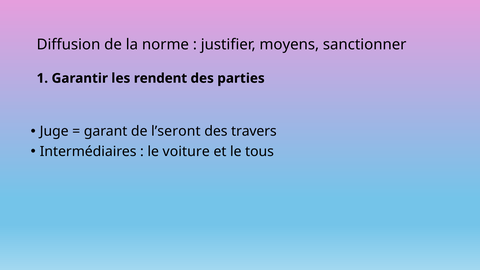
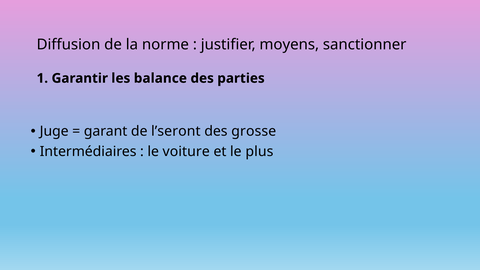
rendent: rendent -> balance
travers: travers -> grosse
tous: tous -> plus
